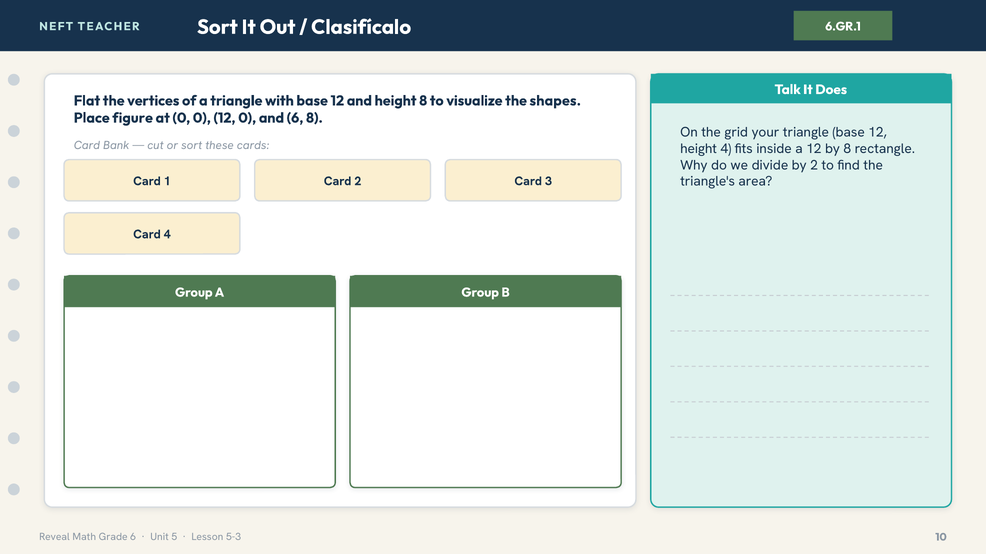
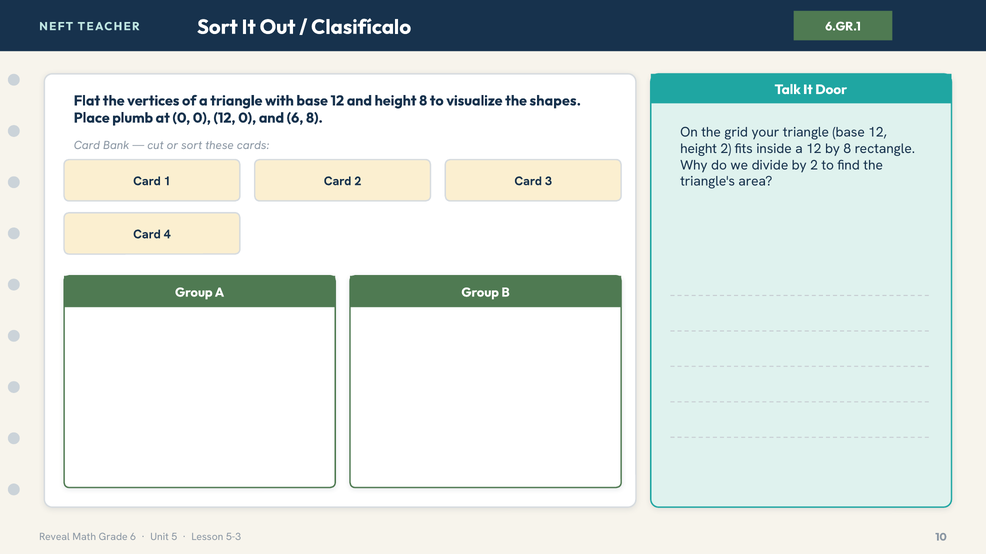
Does: Does -> Door
figure: figure -> plumb
height 4: 4 -> 2
